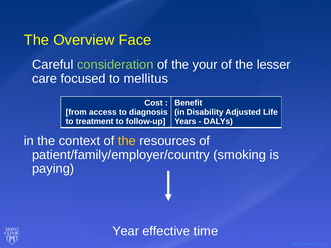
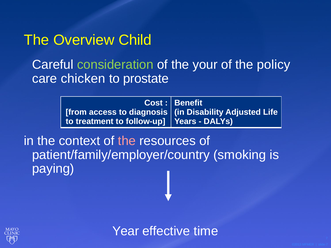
Face: Face -> Child
lesser: lesser -> policy
focused: focused -> chicken
mellitus: mellitus -> prostate
the at (127, 141) colour: yellow -> pink
